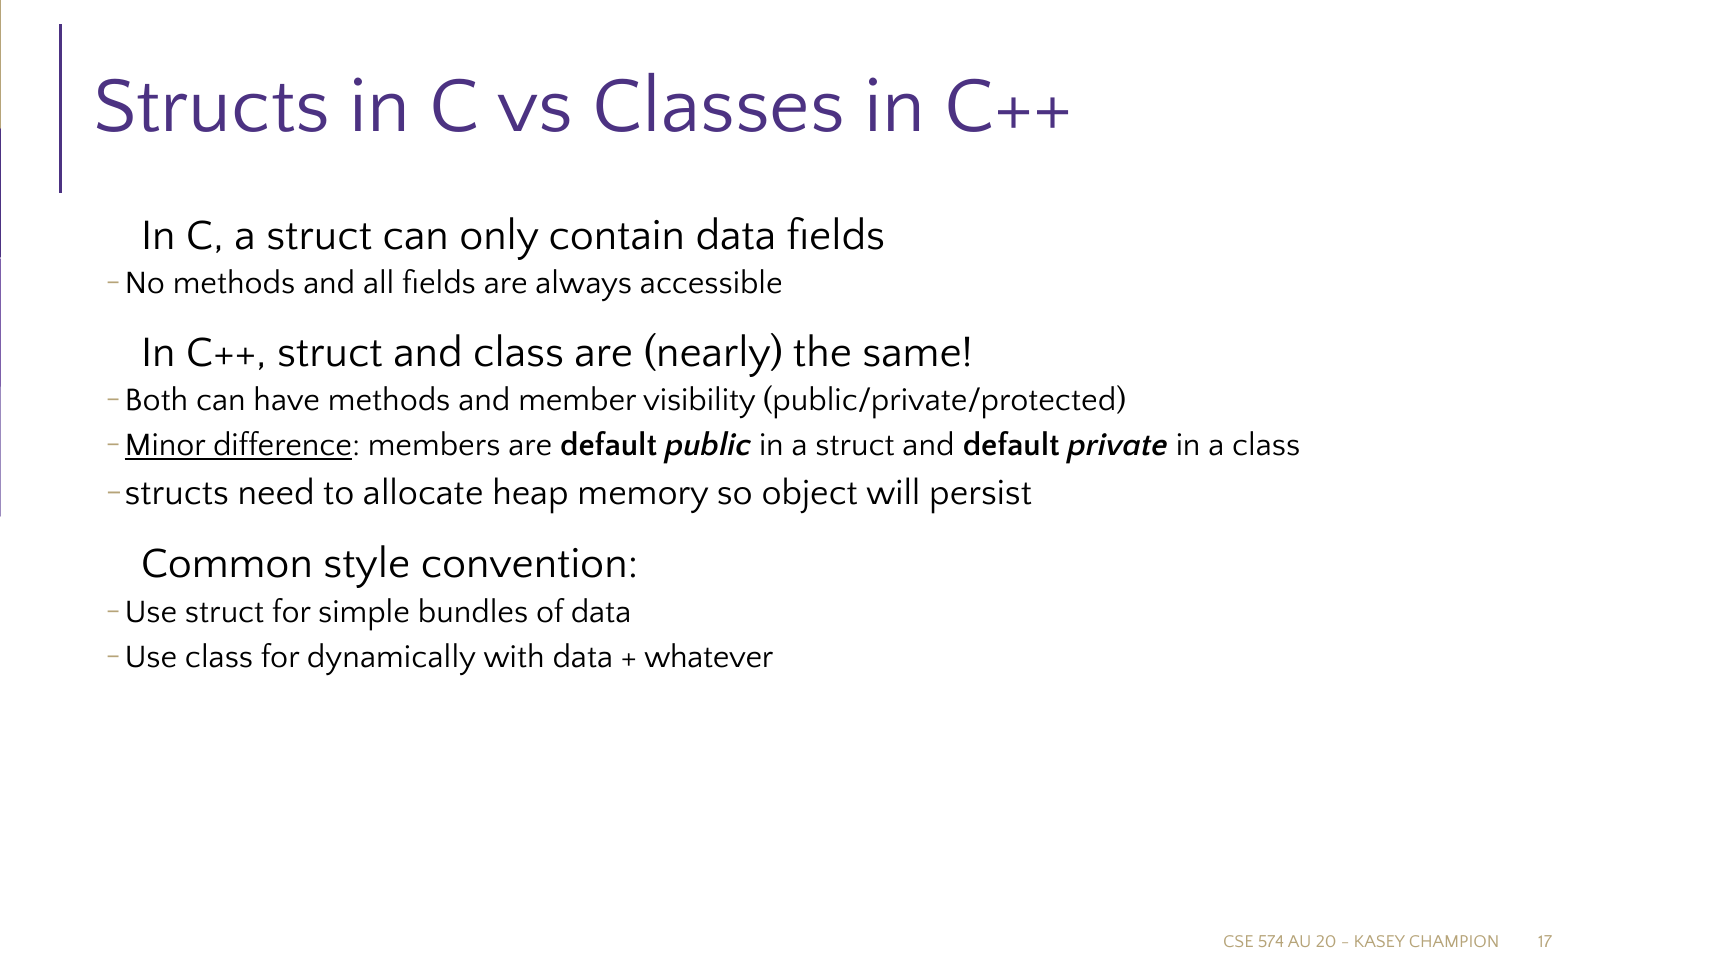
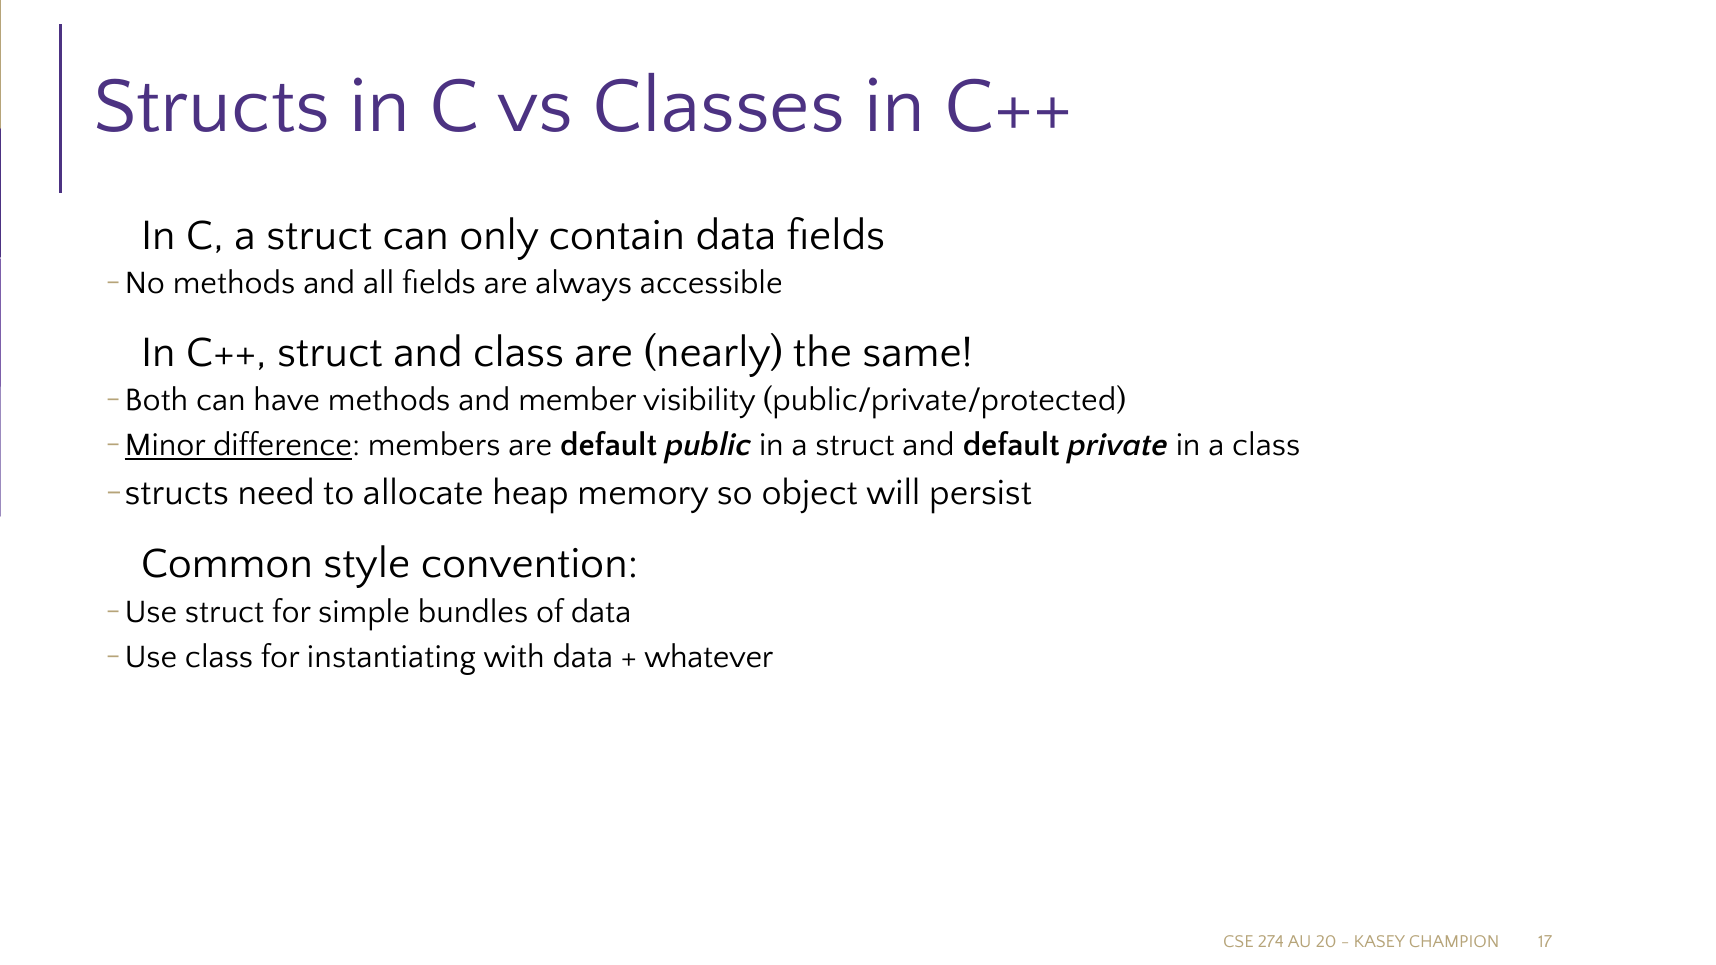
dynamically: dynamically -> instantiating
574: 574 -> 274
